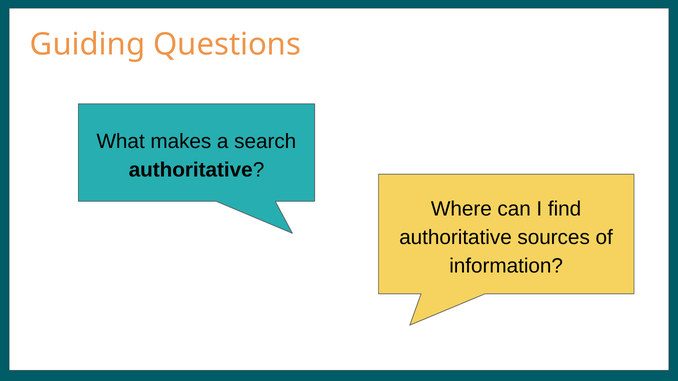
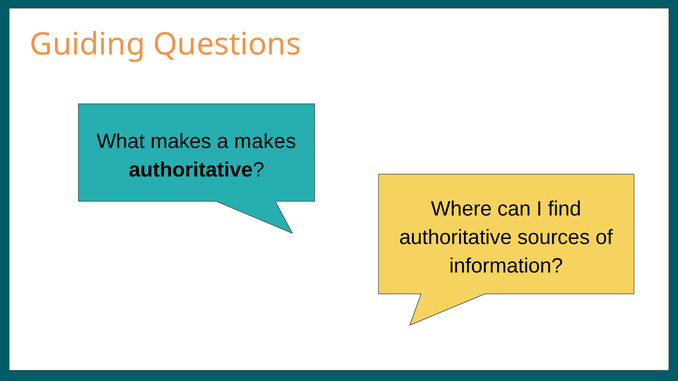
a search: search -> makes
